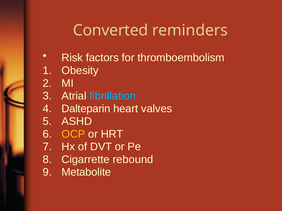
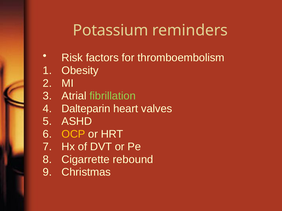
Converted: Converted -> Potassium
fibrillation colour: light blue -> light green
Metabolite: Metabolite -> Christmas
